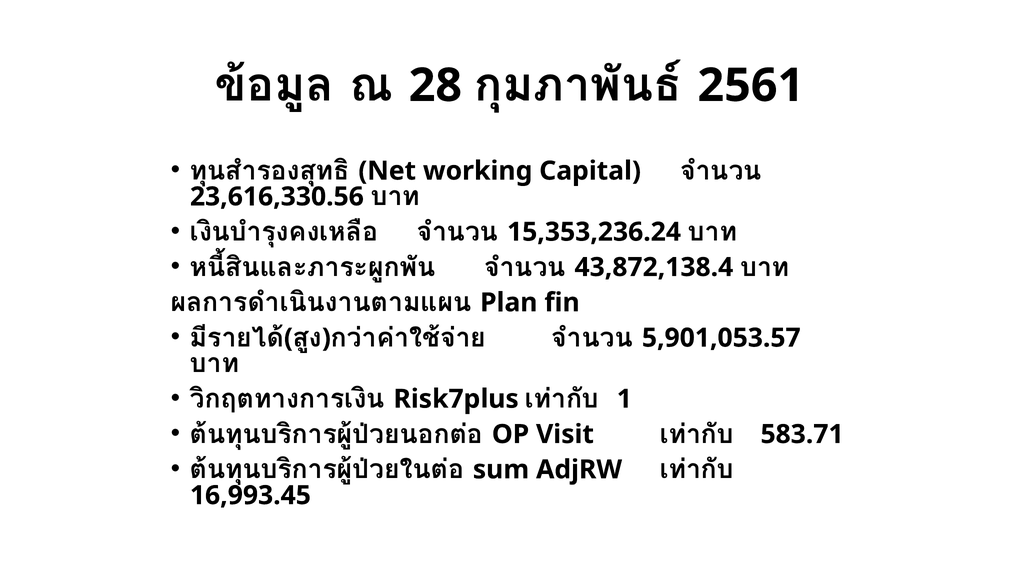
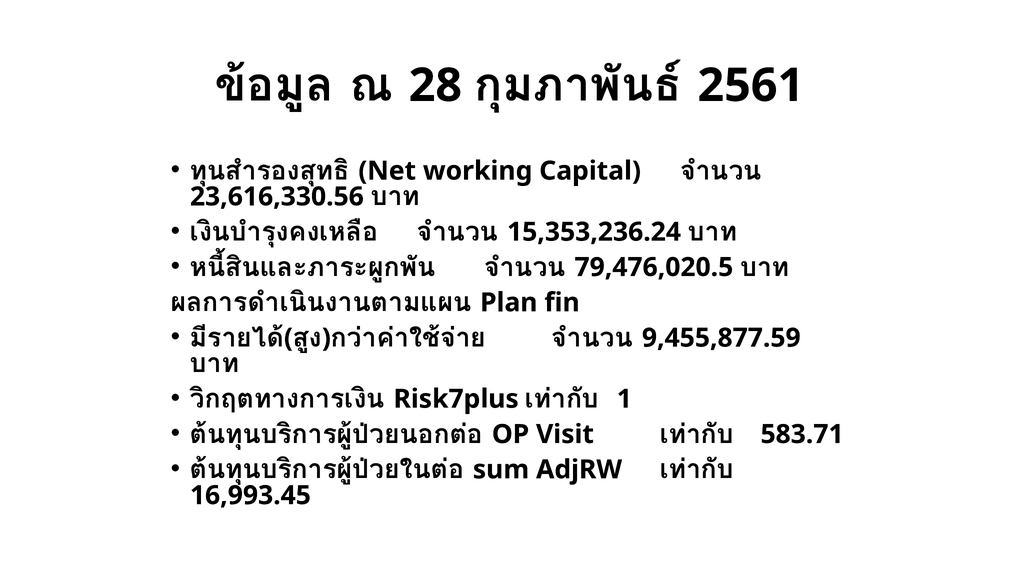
43,872,138.4: 43,872,138.4 -> 79,476,020.5
5,901,053.57: 5,901,053.57 -> 9,455,877.59
